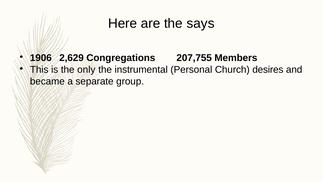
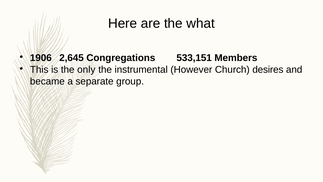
says: says -> what
2,629: 2,629 -> 2,645
207,755: 207,755 -> 533,151
Personal: Personal -> However
